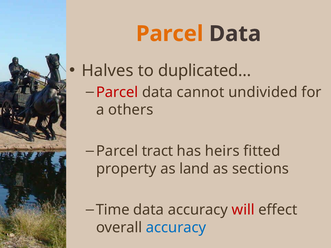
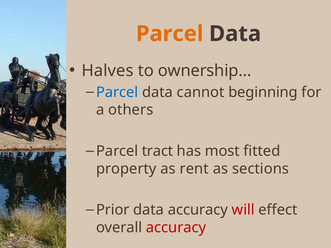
duplicated…: duplicated… -> ownership…
Parcel at (117, 92) colour: red -> blue
undivided: undivided -> beginning
heirs: heirs -> most
land: land -> rent
Time: Time -> Prior
accuracy at (176, 228) colour: blue -> red
